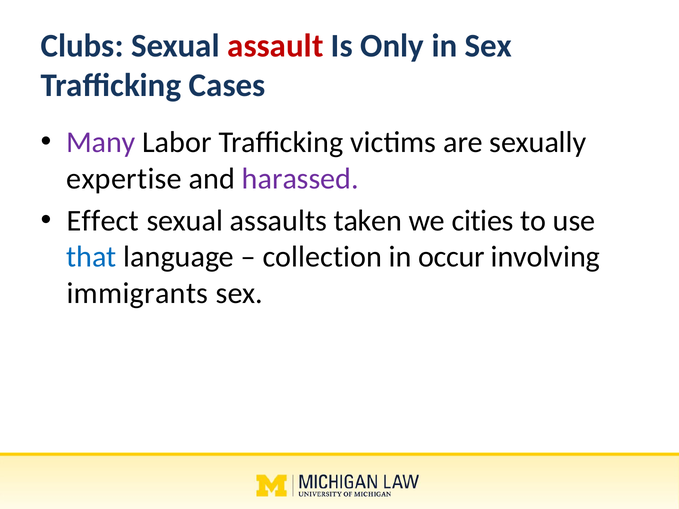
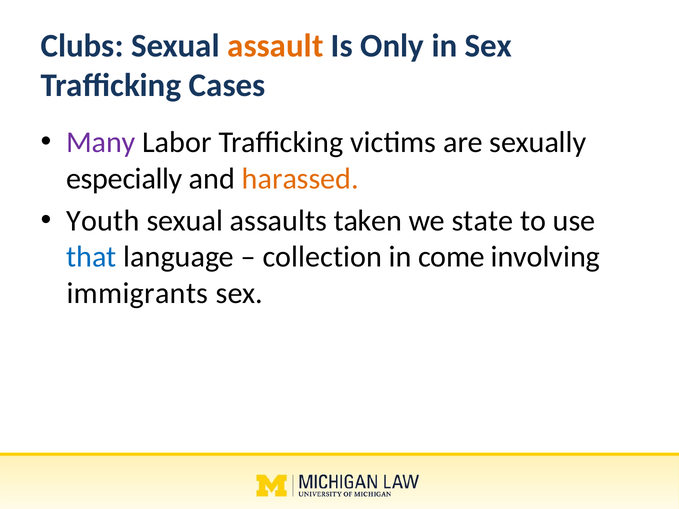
assault colour: red -> orange
expertise: expertise -> especially
harassed colour: purple -> orange
Effect: Effect -> Youth
cities: cities -> state
occur: occur -> come
